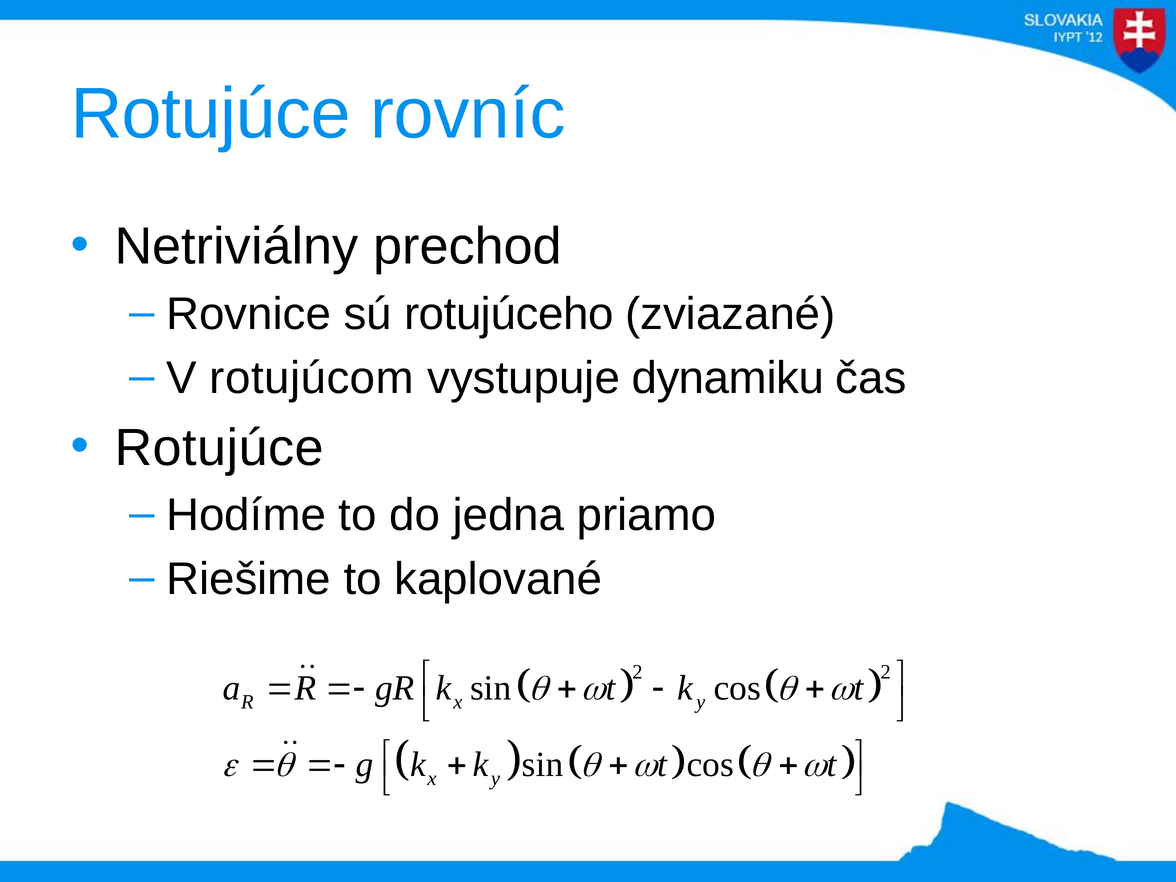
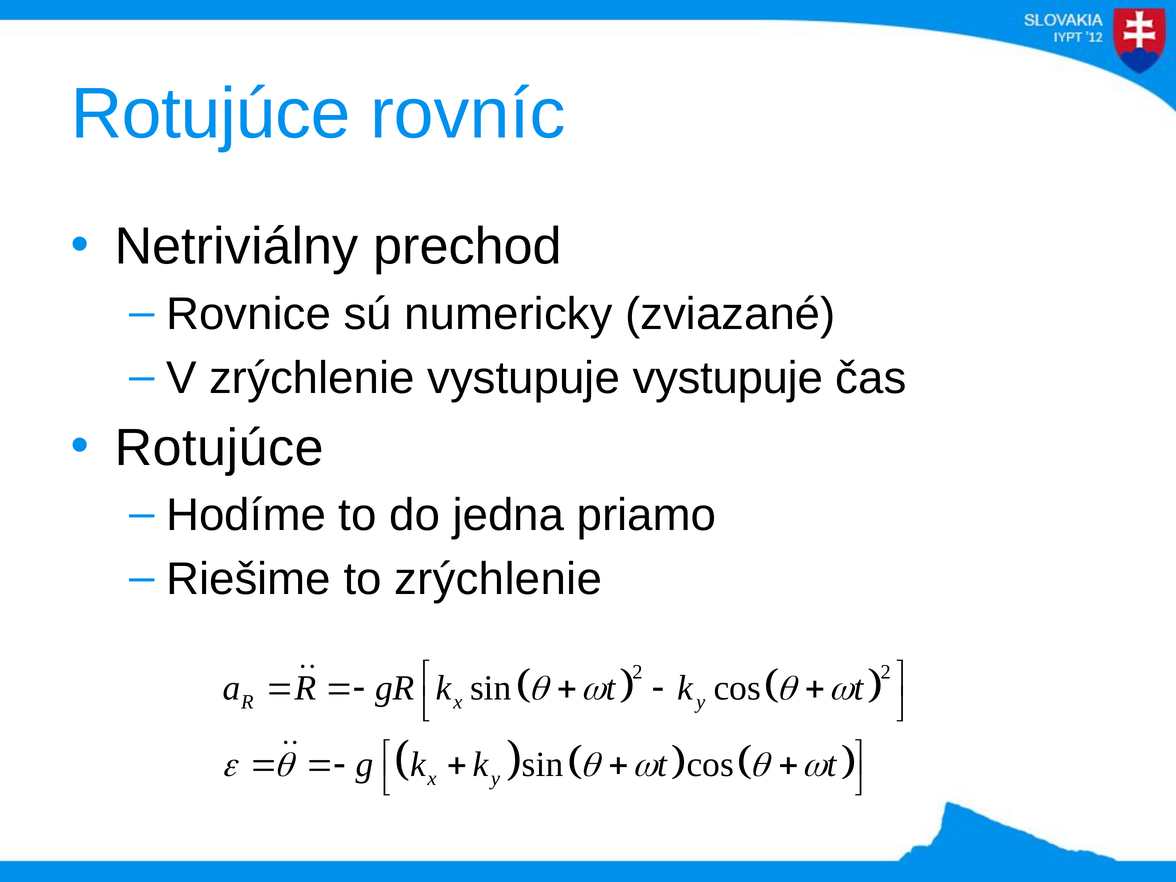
rotujúceho: rotujúceho -> numericky
V rotujúcom: rotujúcom -> zrýchlenie
vystupuje dynamiku: dynamiku -> vystupuje
to kaplované: kaplované -> zrýchlenie
